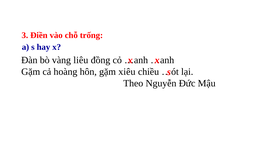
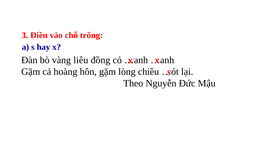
xiêu: xiêu -> lòng
